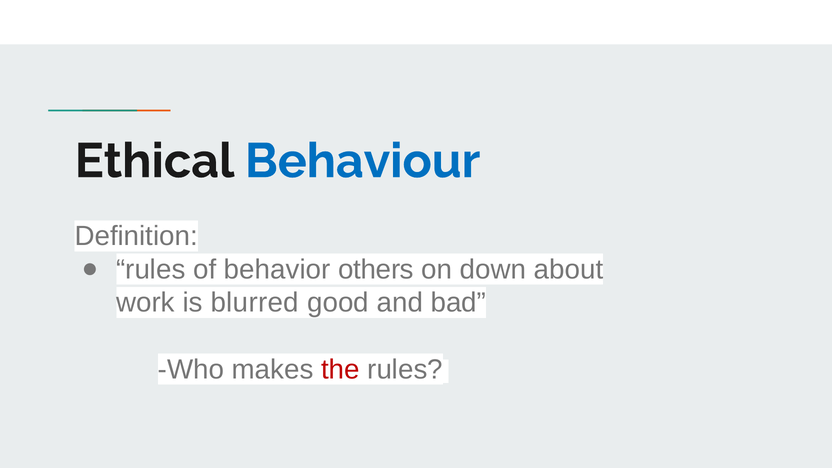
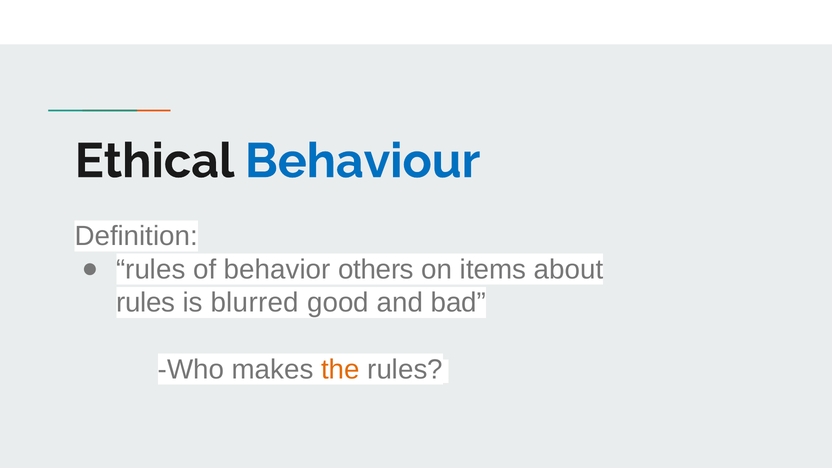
down: down -> items
work at (146, 303): work -> rules
the colour: red -> orange
